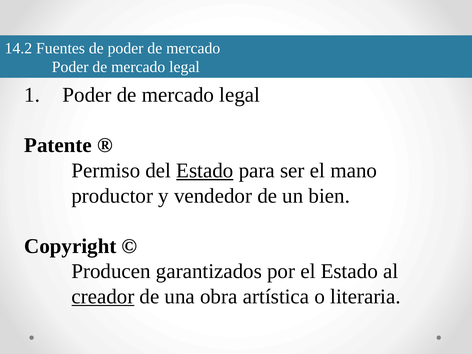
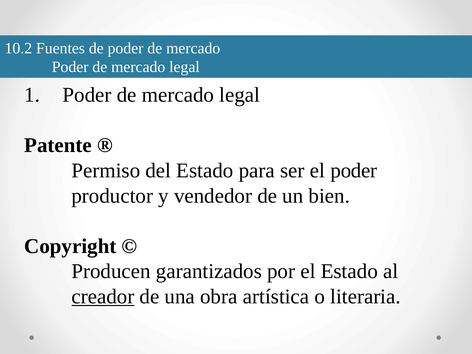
14.2: 14.2 -> 10.2
Estado at (205, 171) underline: present -> none
el mano: mano -> poder
